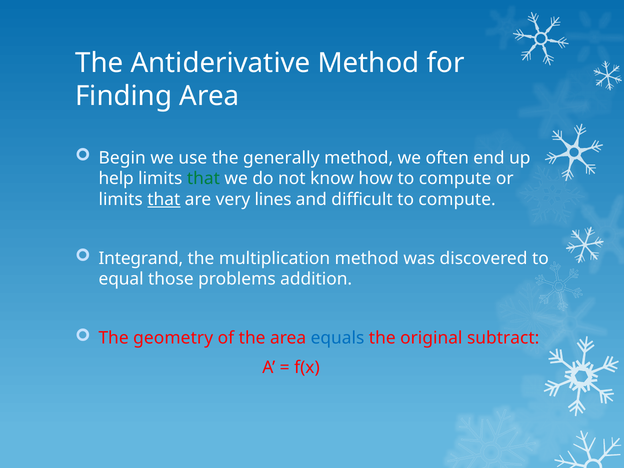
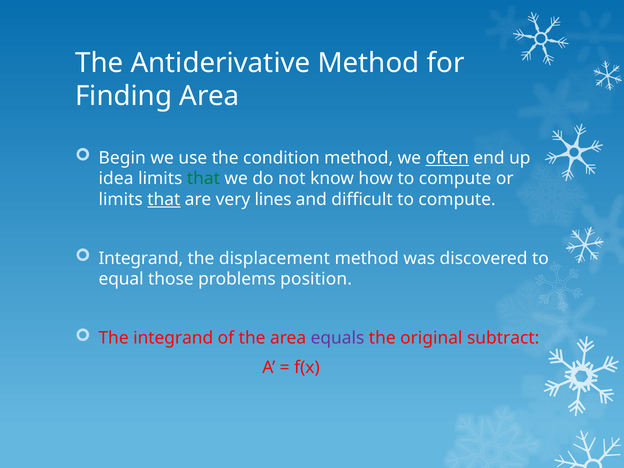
generally: generally -> condition
often underline: none -> present
help: help -> idea
multiplication: multiplication -> displacement
addition: addition -> position
The geometry: geometry -> integrand
equals colour: blue -> purple
